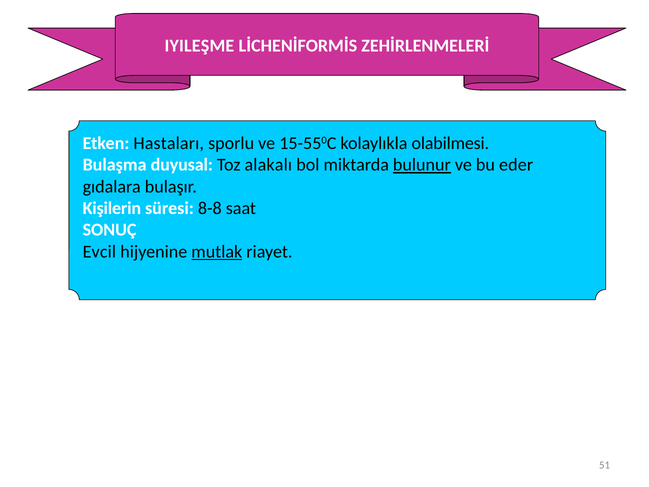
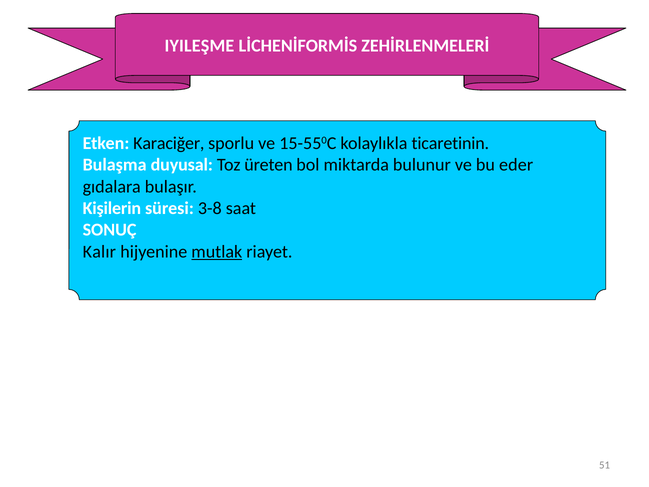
Hastaları: Hastaları -> Karaciğer
olabilmesi: olabilmesi -> ticaretinin
alakalı: alakalı -> üreten
bulunur underline: present -> none
8-8: 8-8 -> 3-8
Evcil: Evcil -> Kalır
